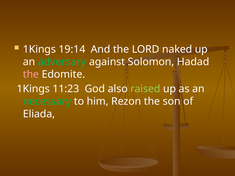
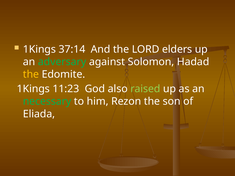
19:14: 19:14 -> 37:14
naked: naked -> elders
the at (31, 74) colour: pink -> yellow
